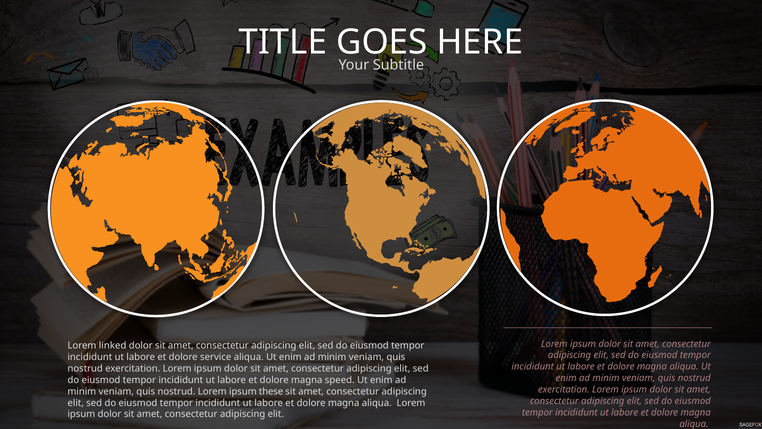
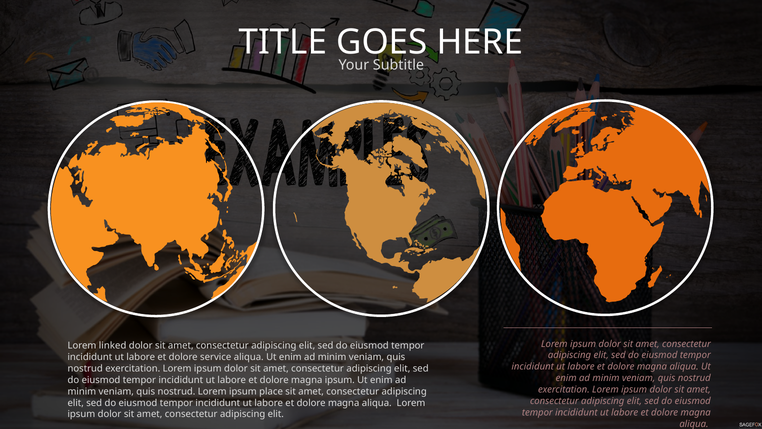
magna speed: speed -> ipsum
these: these -> place
